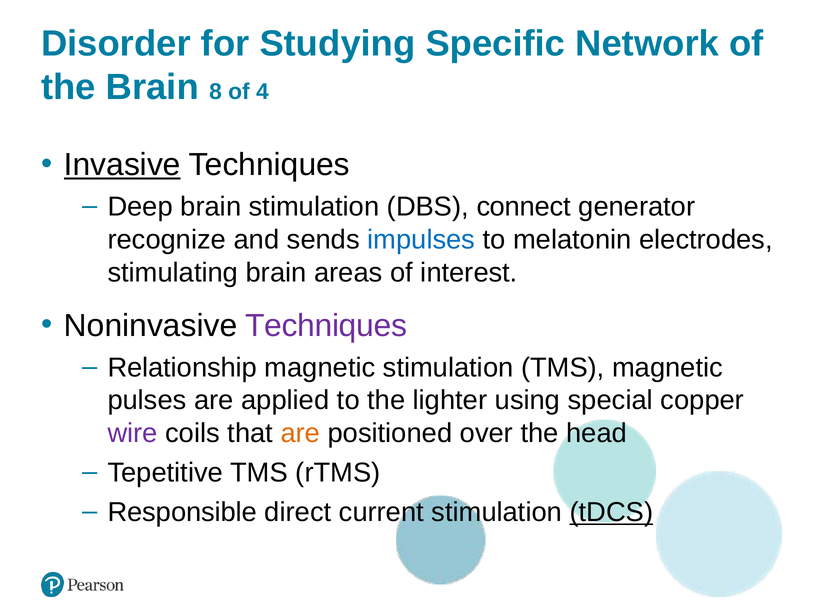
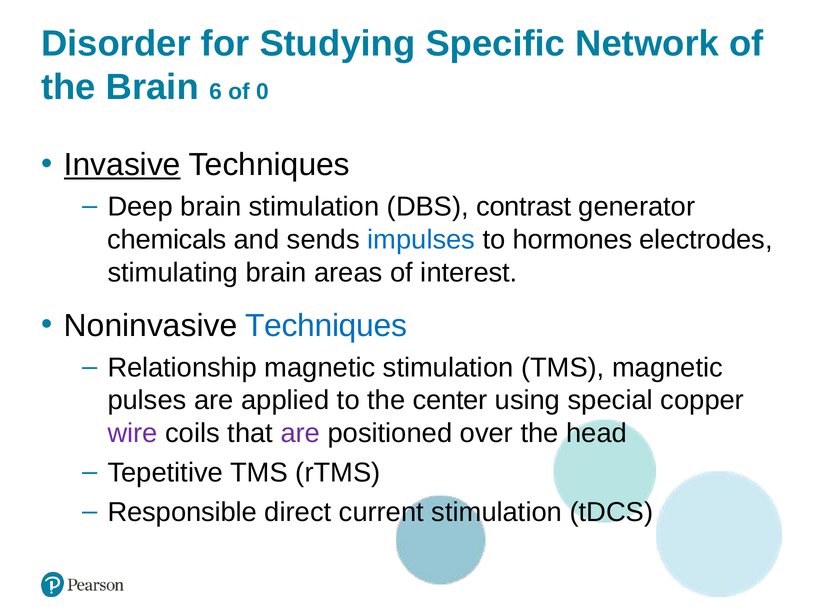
8: 8 -> 6
4: 4 -> 0
connect: connect -> contrast
recognize: recognize -> chemicals
melatonin: melatonin -> hormones
Techniques at (326, 325) colour: purple -> blue
lighter: lighter -> center
are at (300, 433) colour: orange -> purple
tDCS underline: present -> none
